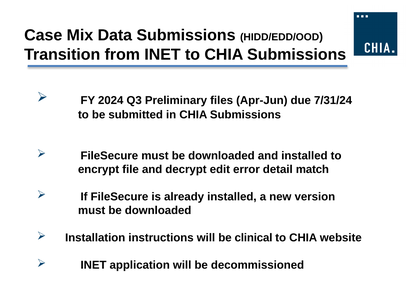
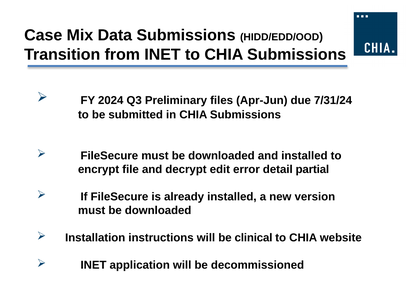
match: match -> partial
